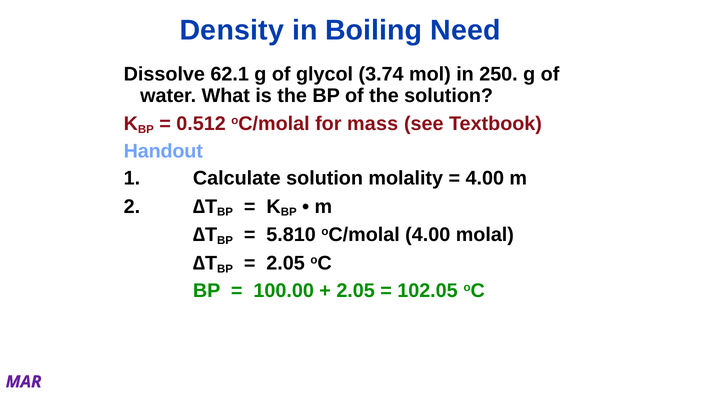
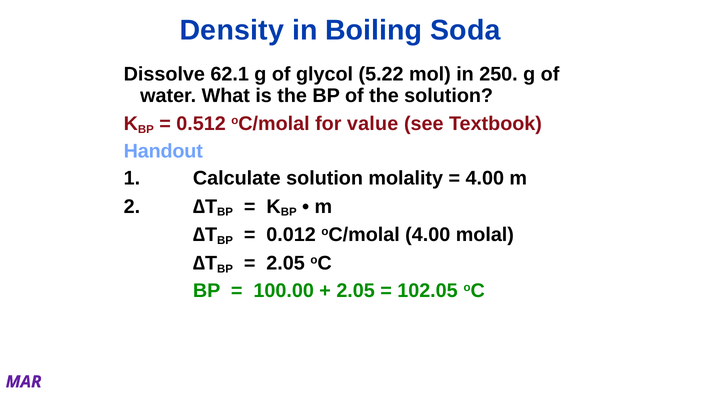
Need: Need -> Soda
3.74: 3.74 -> 5.22
mass: mass -> value
5.810: 5.810 -> 0.012
